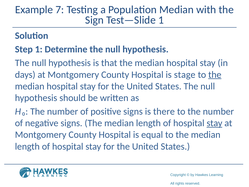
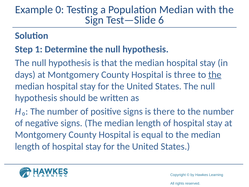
7: 7 -> 0
Test—Slide 1: 1 -> 6
stage: stage -> three
stay at (214, 123) underline: present -> none
